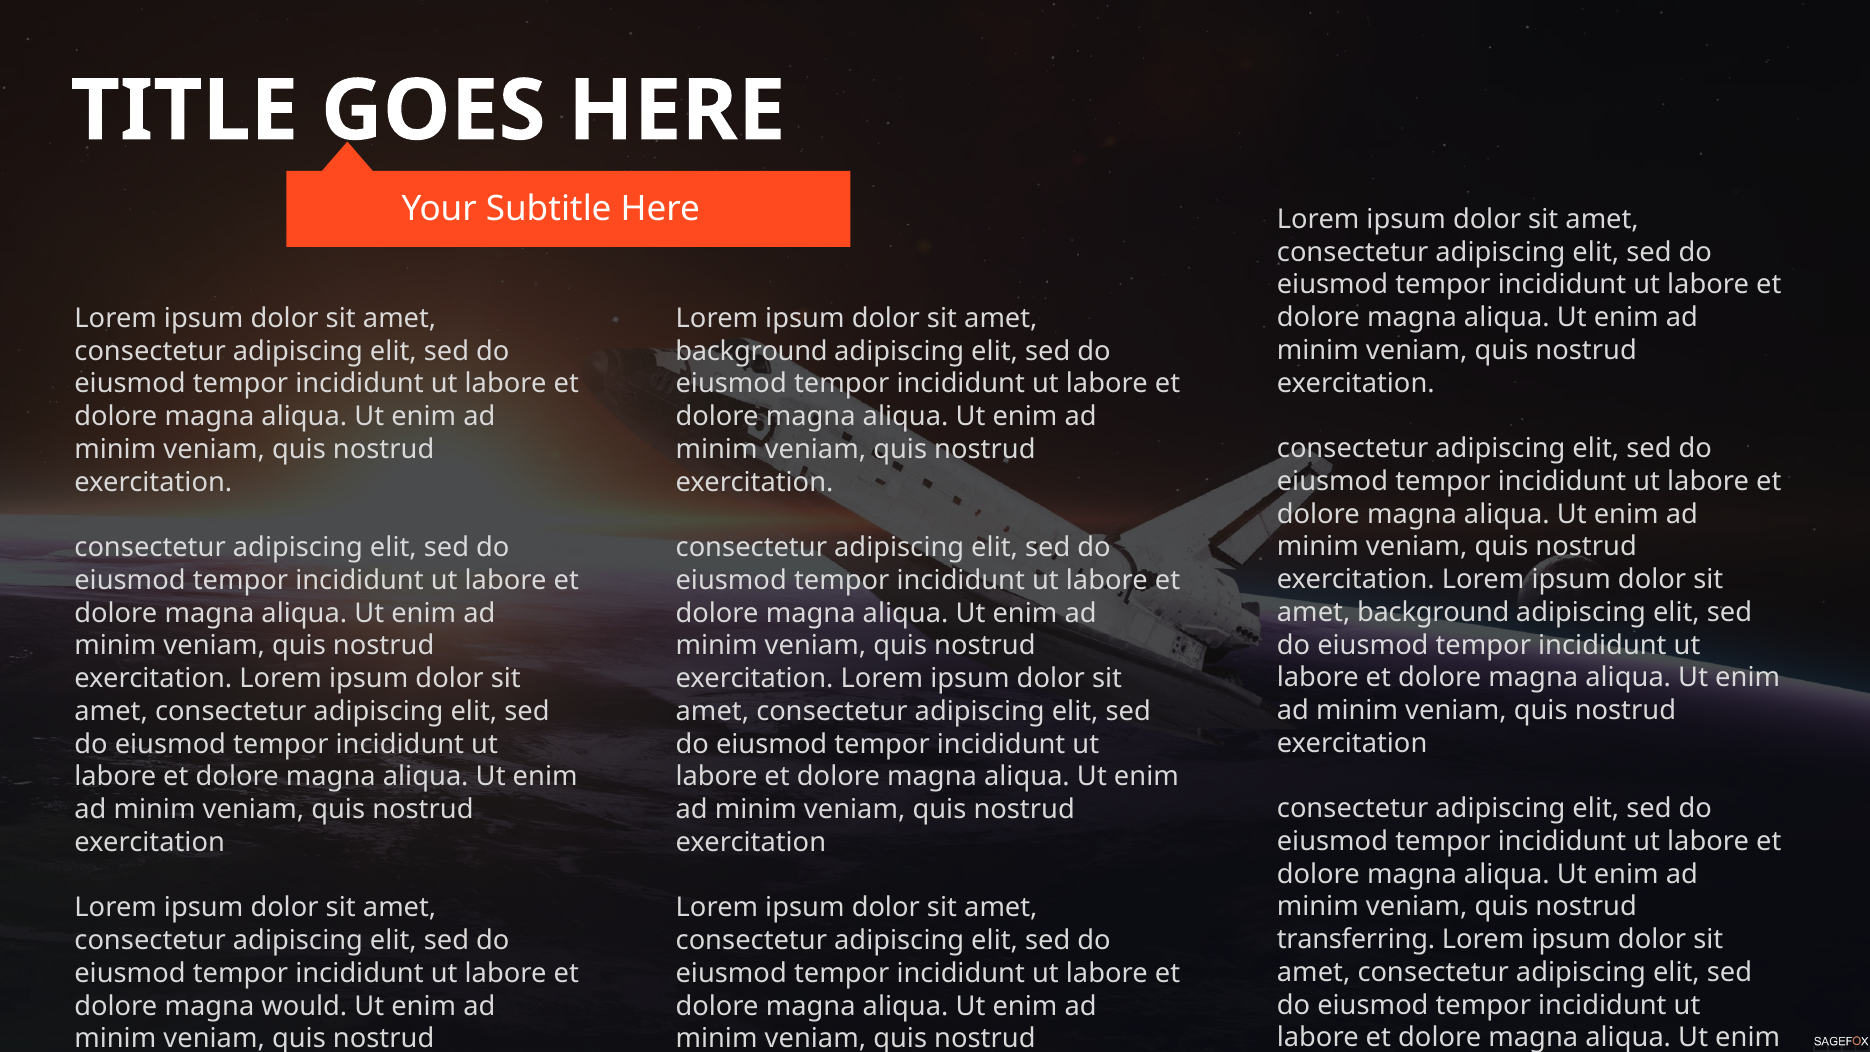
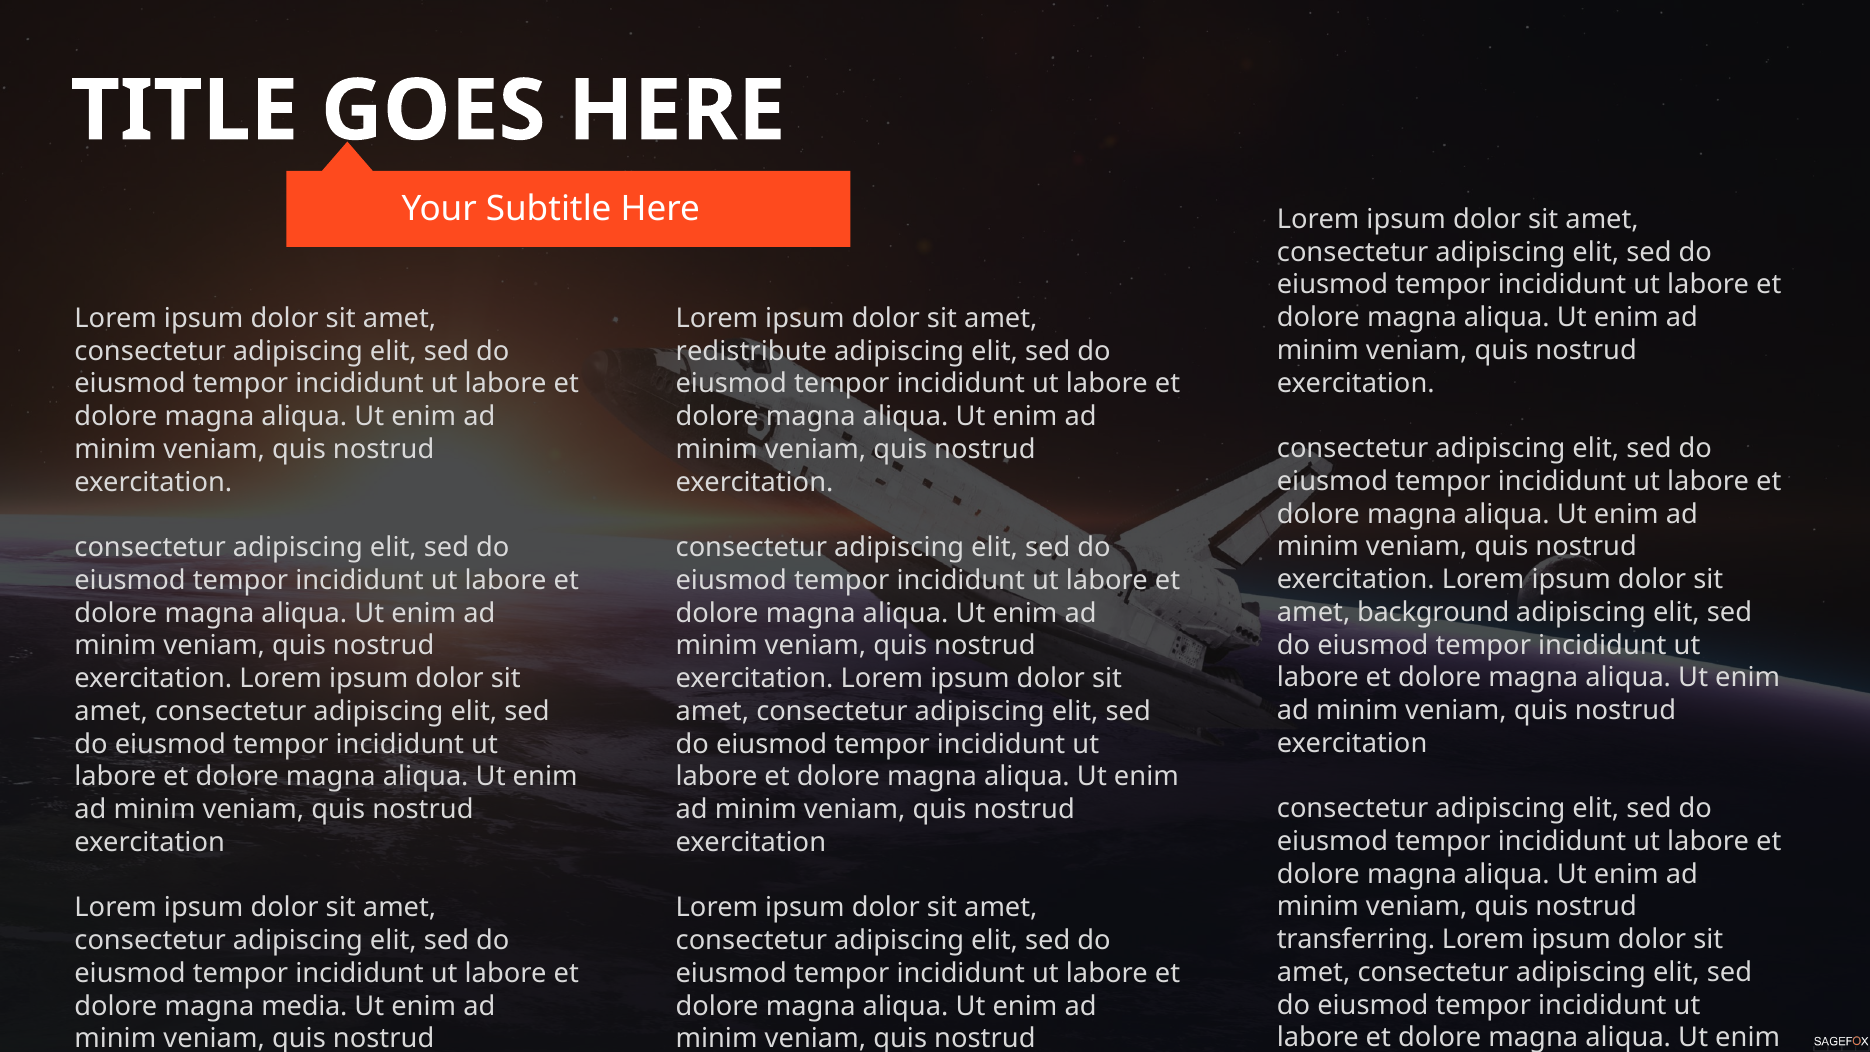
background at (752, 351): background -> redistribute
would: would -> media
